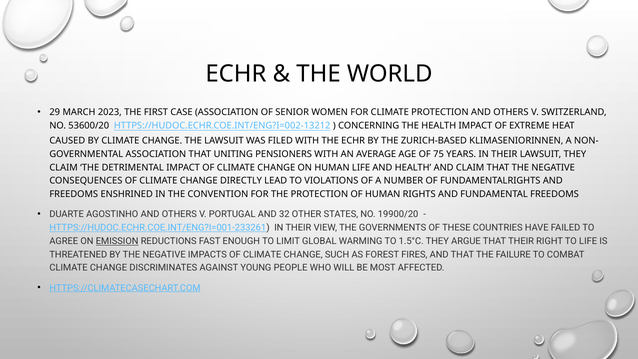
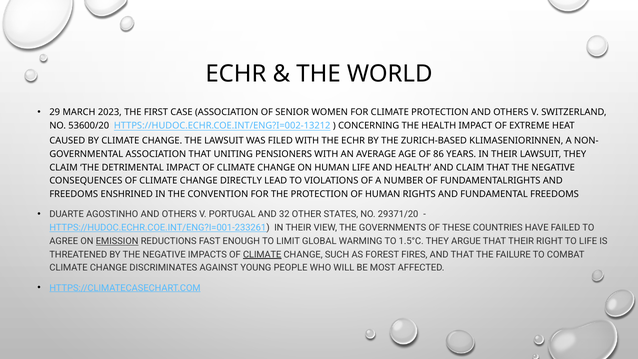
75: 75 -> 86
19900/20: 19900/20 -> 29371/20
CLIMATE at (262, 254) underline: none -> present
